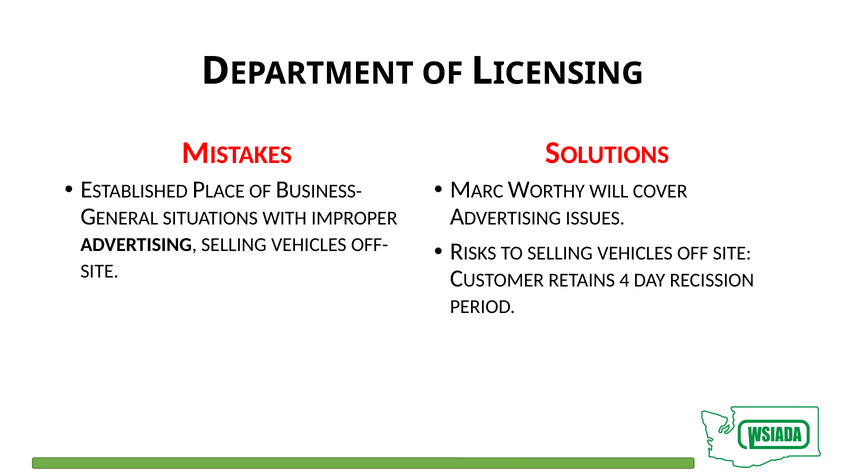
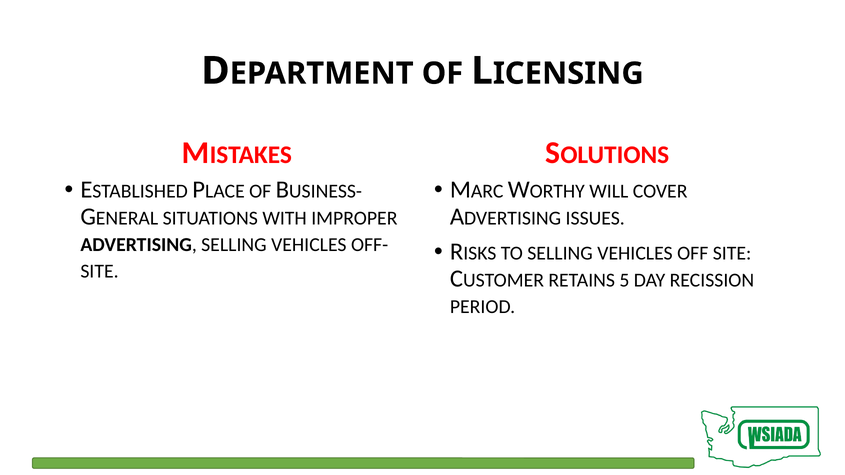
4: 4 -> 5
